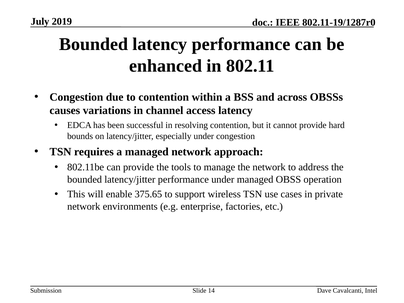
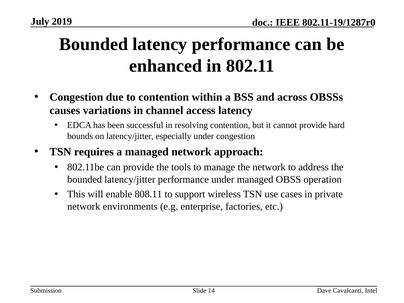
375.65: 375.65 -> 808.11
